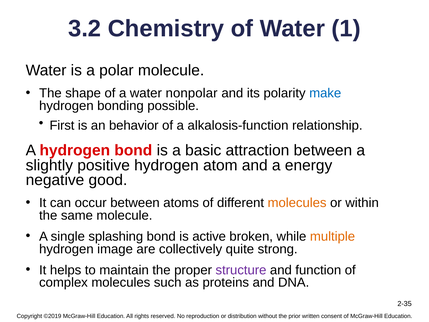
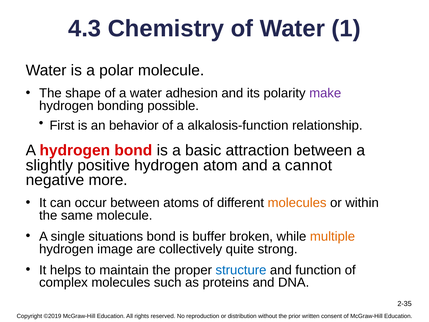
3.2: 3.2 -> 4.3
nonpolar: nonpolar -> adhesion
make colour: blue -> purple
energy: energy -> cannot
good: good -> more
splashing: splashing -> situations
active: active -> buffer
structure colour: purple -> blue
